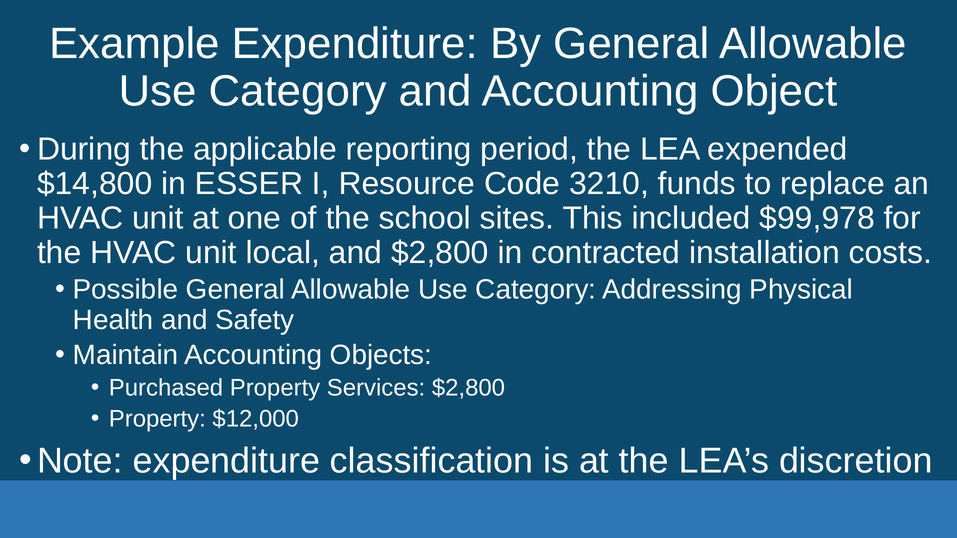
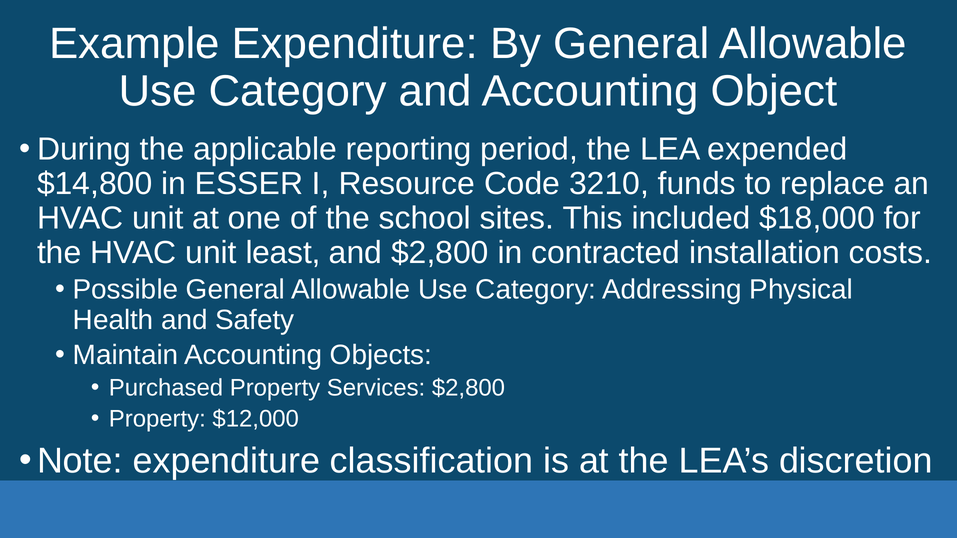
$99,978: $99,978 -> $18,000
local: local -> least
